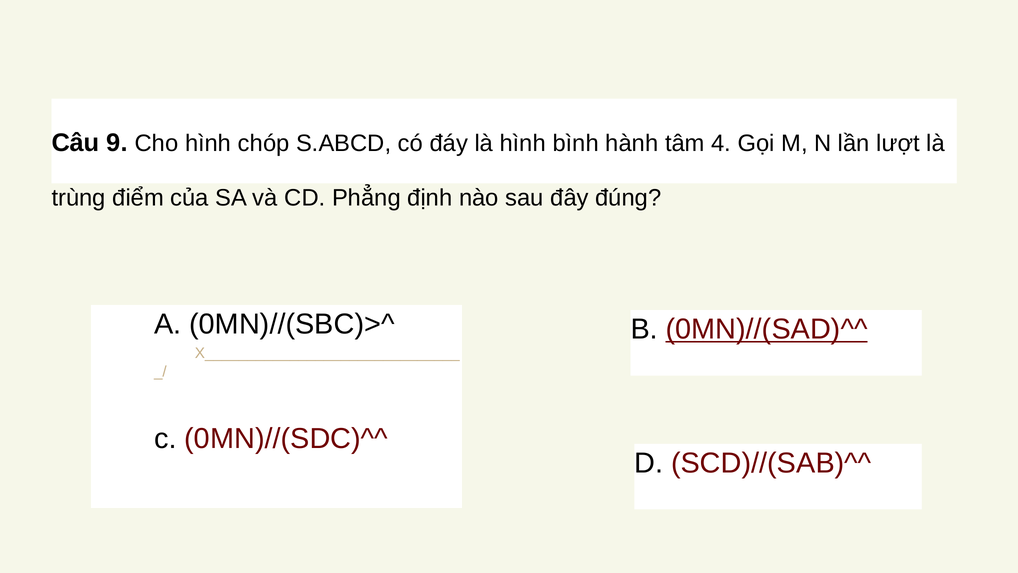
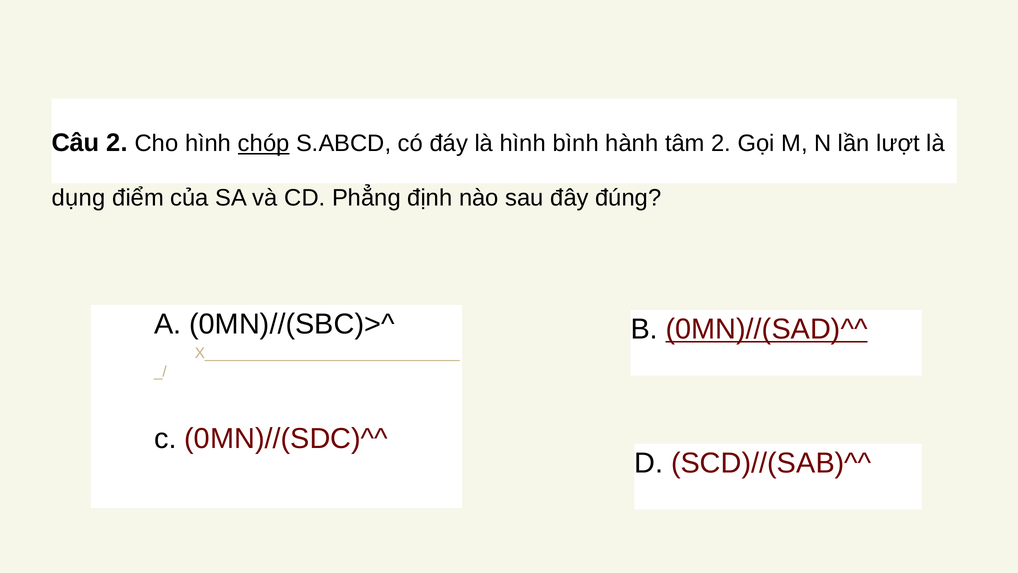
Câu 9: 9 -> 2
chóp underline: none -> present
tâm 4: 4 -> 2
trùng: trùng -> dụng
